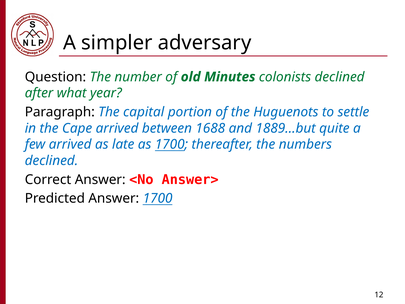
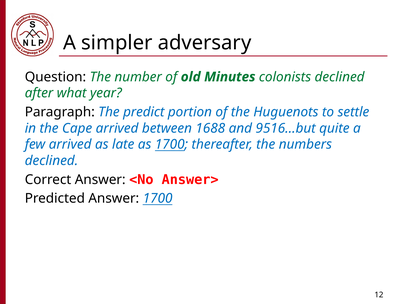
capital: capital -> predict
1889…but: 1889…but -> 9516…but
